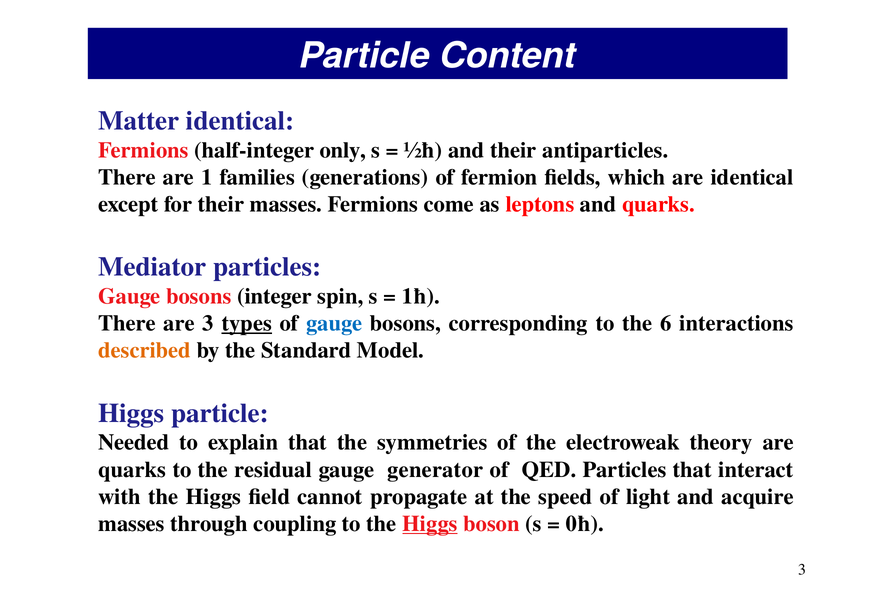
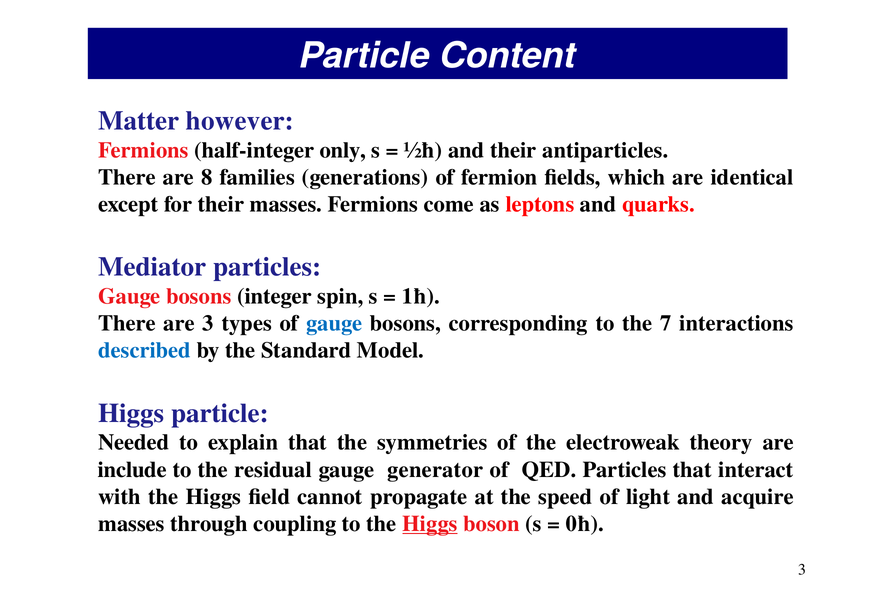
Matter identical: identical -> however
1: 1 -> 8
types underline: present -> none
6: 6 -> 7
described colour: orange -> blue
quarks at (132, 470): quarks -> include
